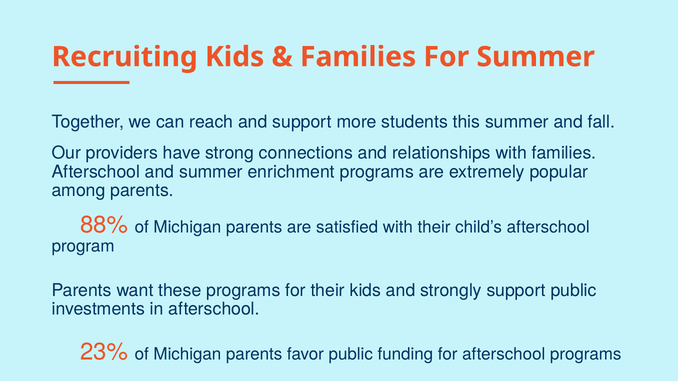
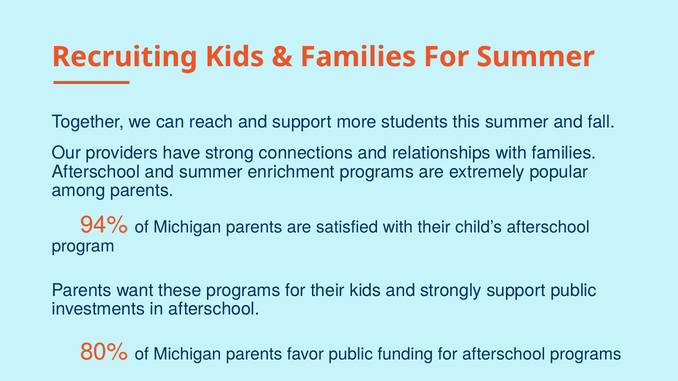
88%: 88% -> 94%
23%: 23% -> 80%
